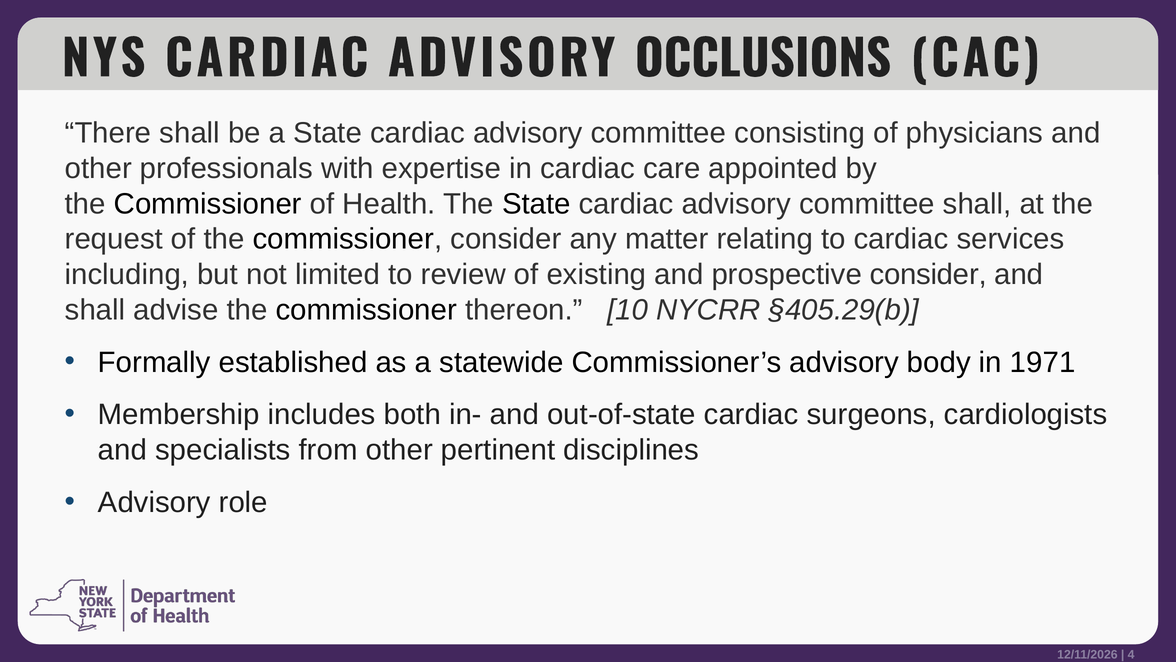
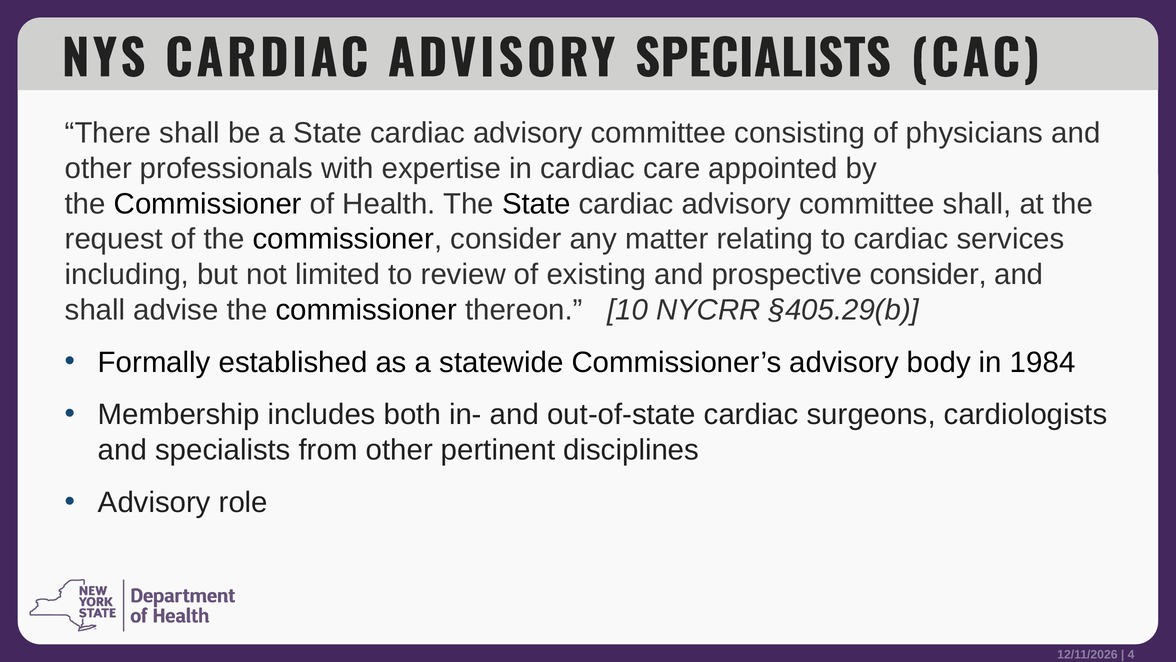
ADVISORY OCCLUSIONS: OCCLUSIONS -> SPECIALISTS
1971: 1971 -> 1984
